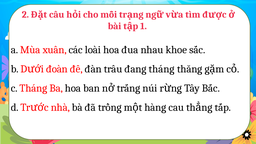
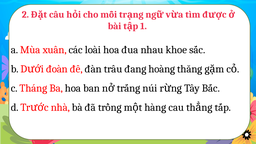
đang tháng: tháng -> hoàng
